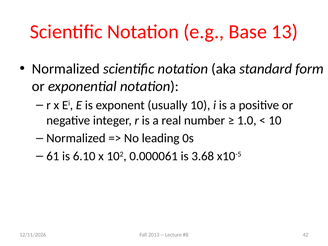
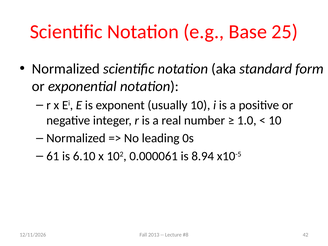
13: 13 -> 25
3.68: 3.68 -> 8.94
